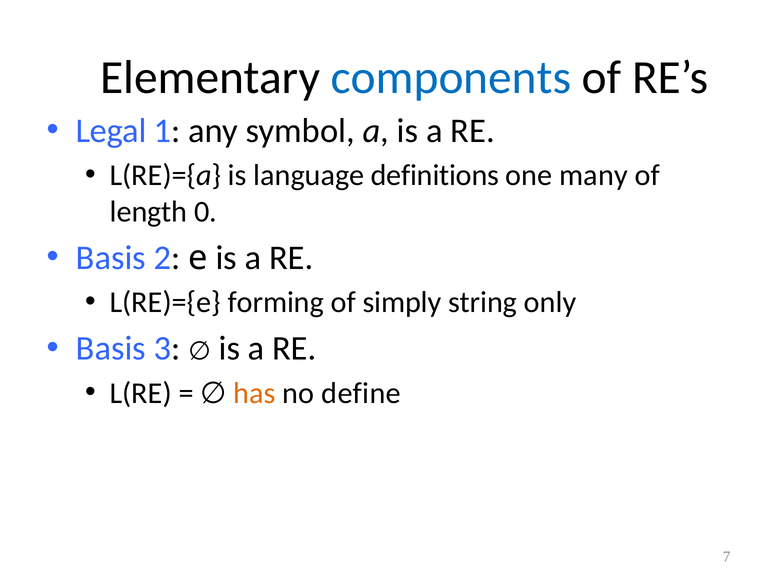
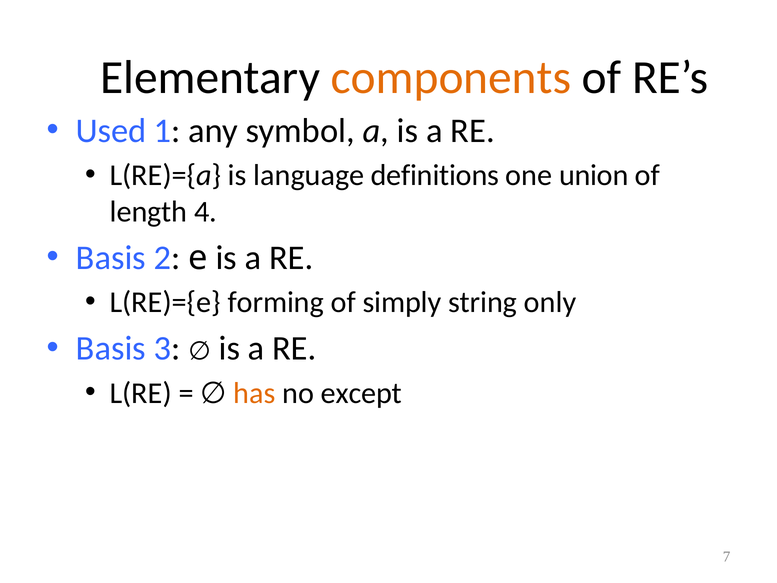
components colour: blue -> orange
Legal: Legal -> Used
many: many -> union
0: 0 -> 4
define: define -> except
